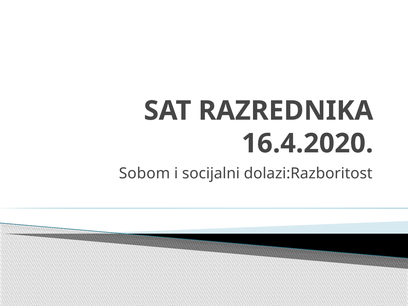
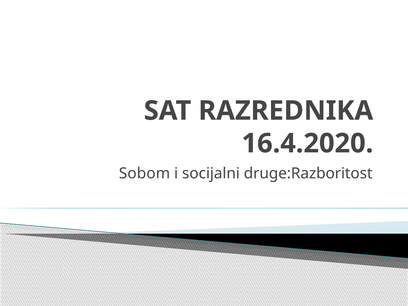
dolazi:Razboritost: dolazi:Razboritost -> druge:Razboritost
